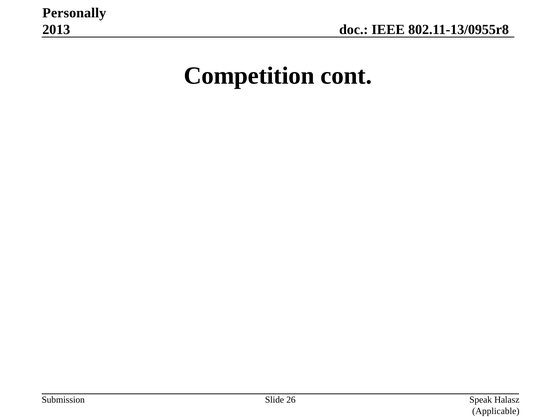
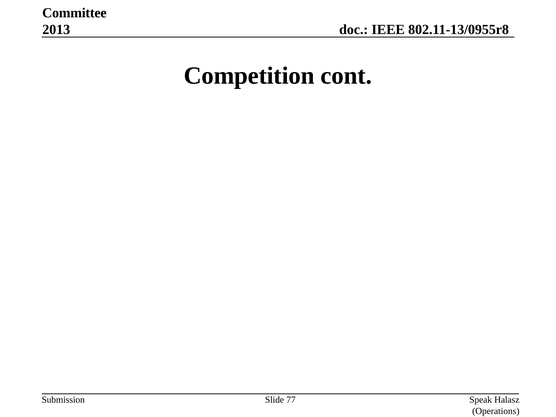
Personally: Personally -> Committee
26: 26 -> 77
Applicable: Applicable -> Operations
